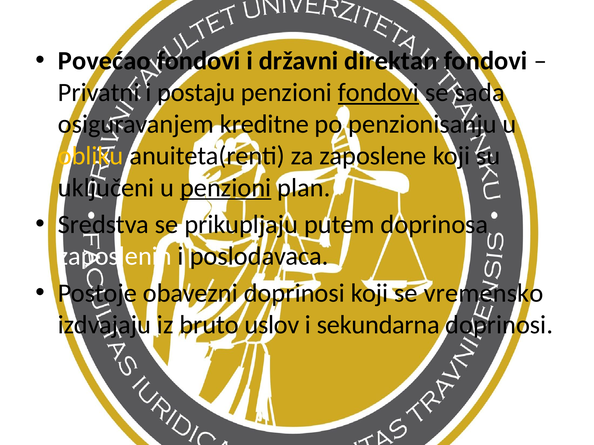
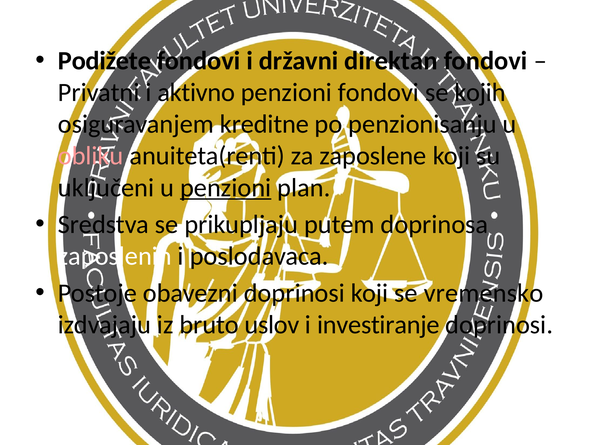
Povećao: Povećao -> Podižete
postaju: postaju -> aktivno
fondovi at (378, 93) underline: present -> none
sada: sada -> kojih
obliku colour: yellow -> pink
sekundarna: sekundarna -> investiranje
